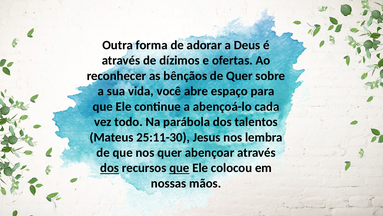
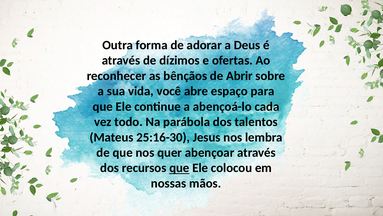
de Quer: Quer -> Abrir
25:11-30: 25:11-30 -> 25:16-30
dos at (110, 168) underline: present -> none
